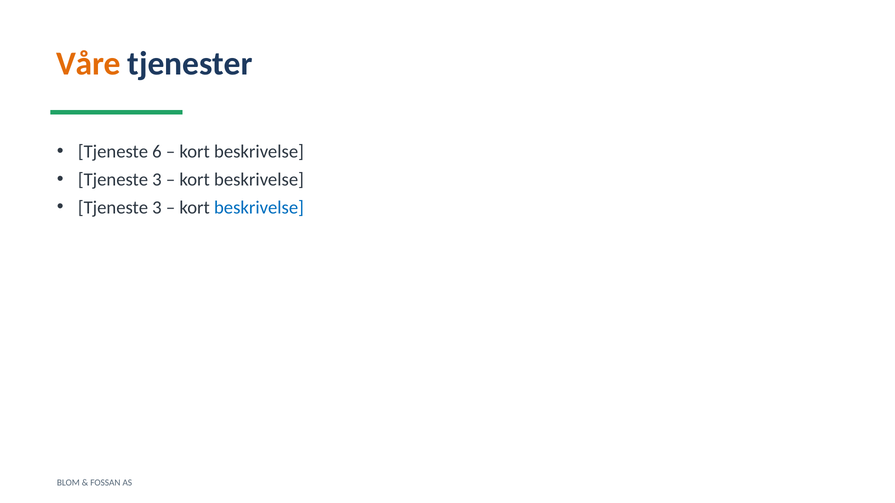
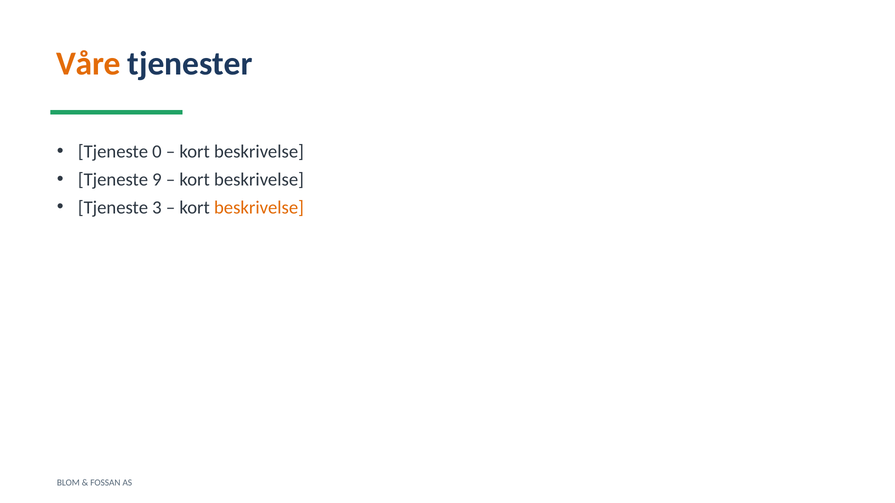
6: 6 -> 0
3 at (157, 180): 3 -> 9
beskrivelse at (259, 208) colour: blue -> orange
